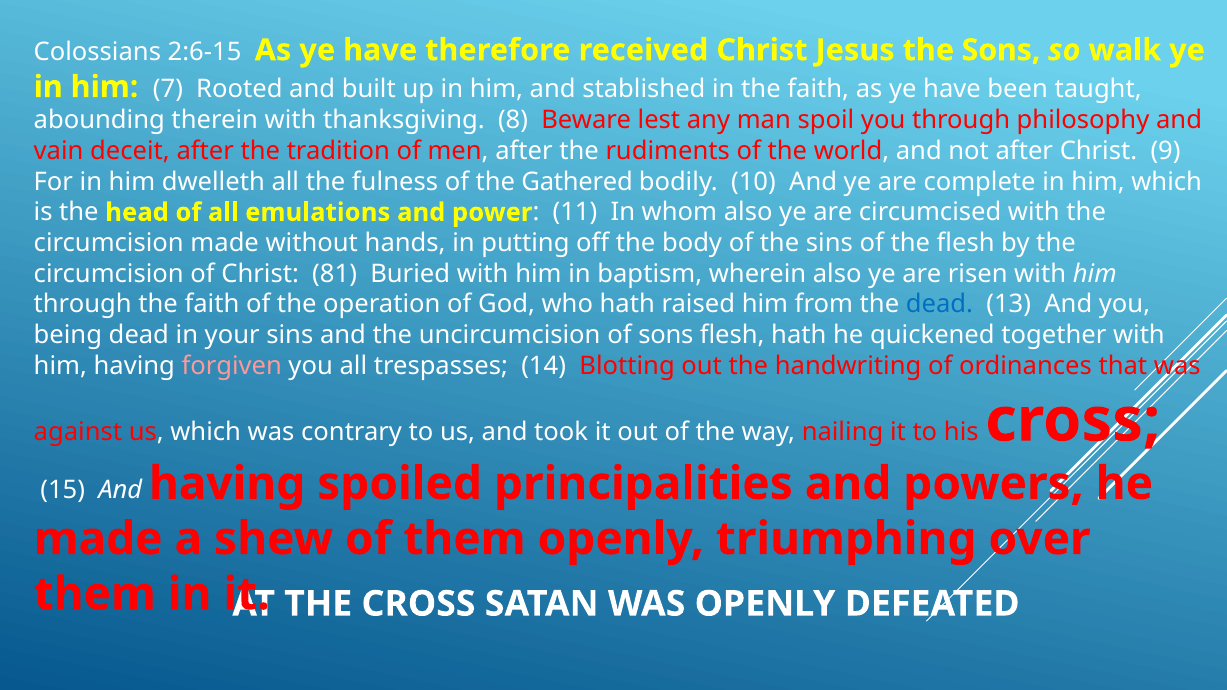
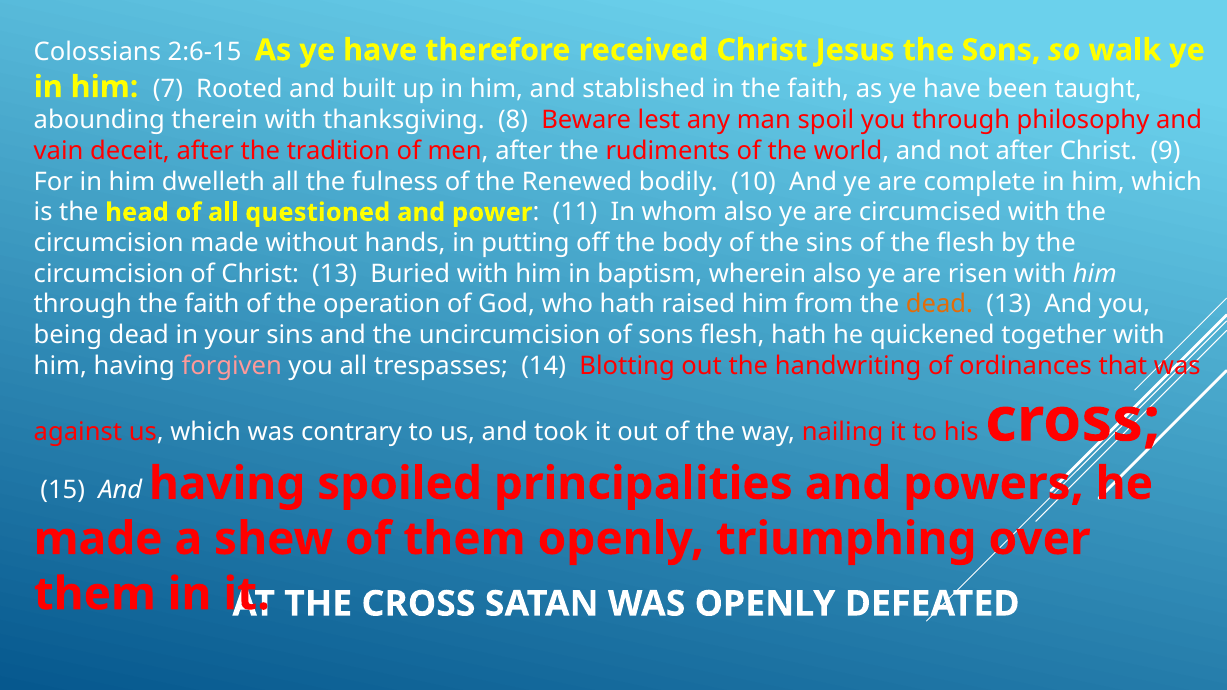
Gathered: Gathered -> Renewed
emulations: emulations -> questioned
Christ 81: 81 -> 13
dead at (939, 304) colour: blue -> orange
